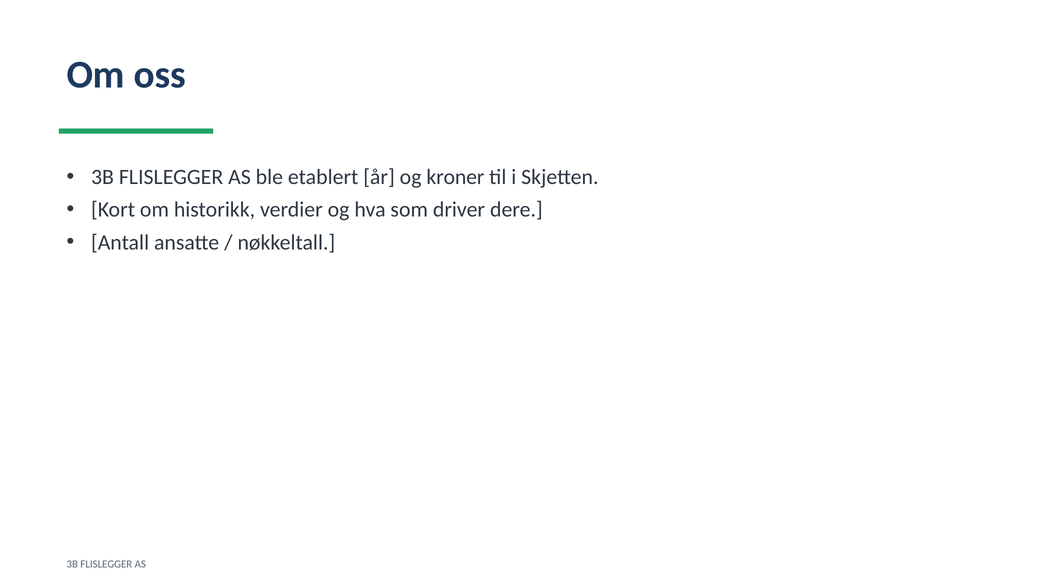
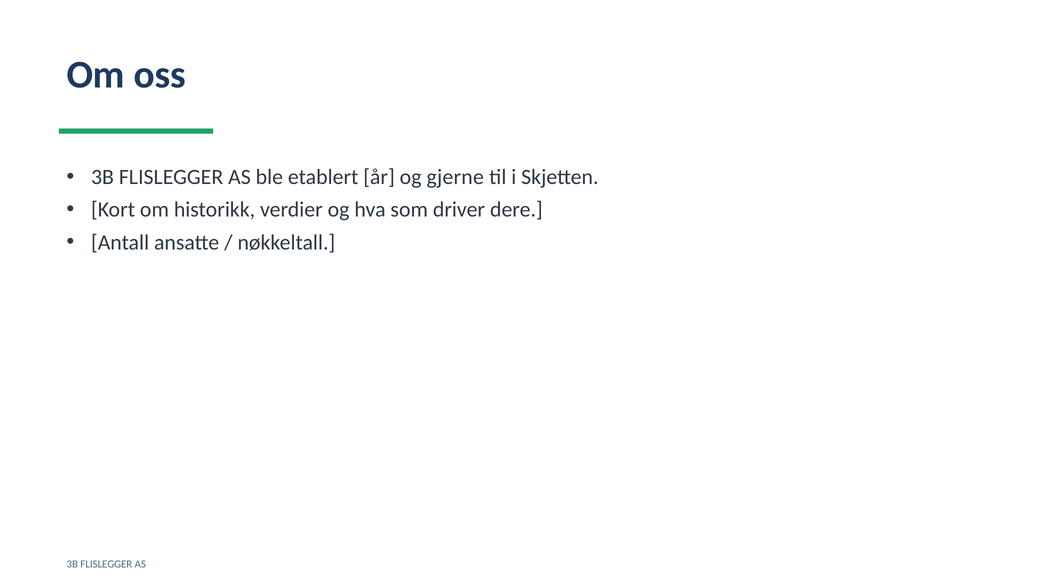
kroner: kroner -> gjerne
